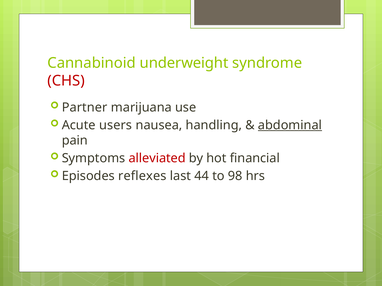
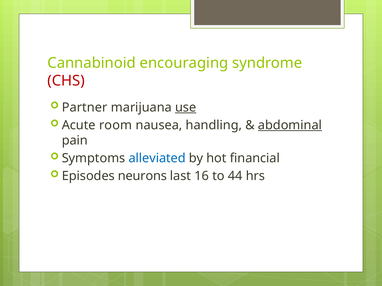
underweight: underweight -> encouraging
use underline: none -> present
users: users -> room
alleviated colour: red -> blue
reflexes: reflexes -> neurons
44: 44 -> 16
98: 98 -> 44
